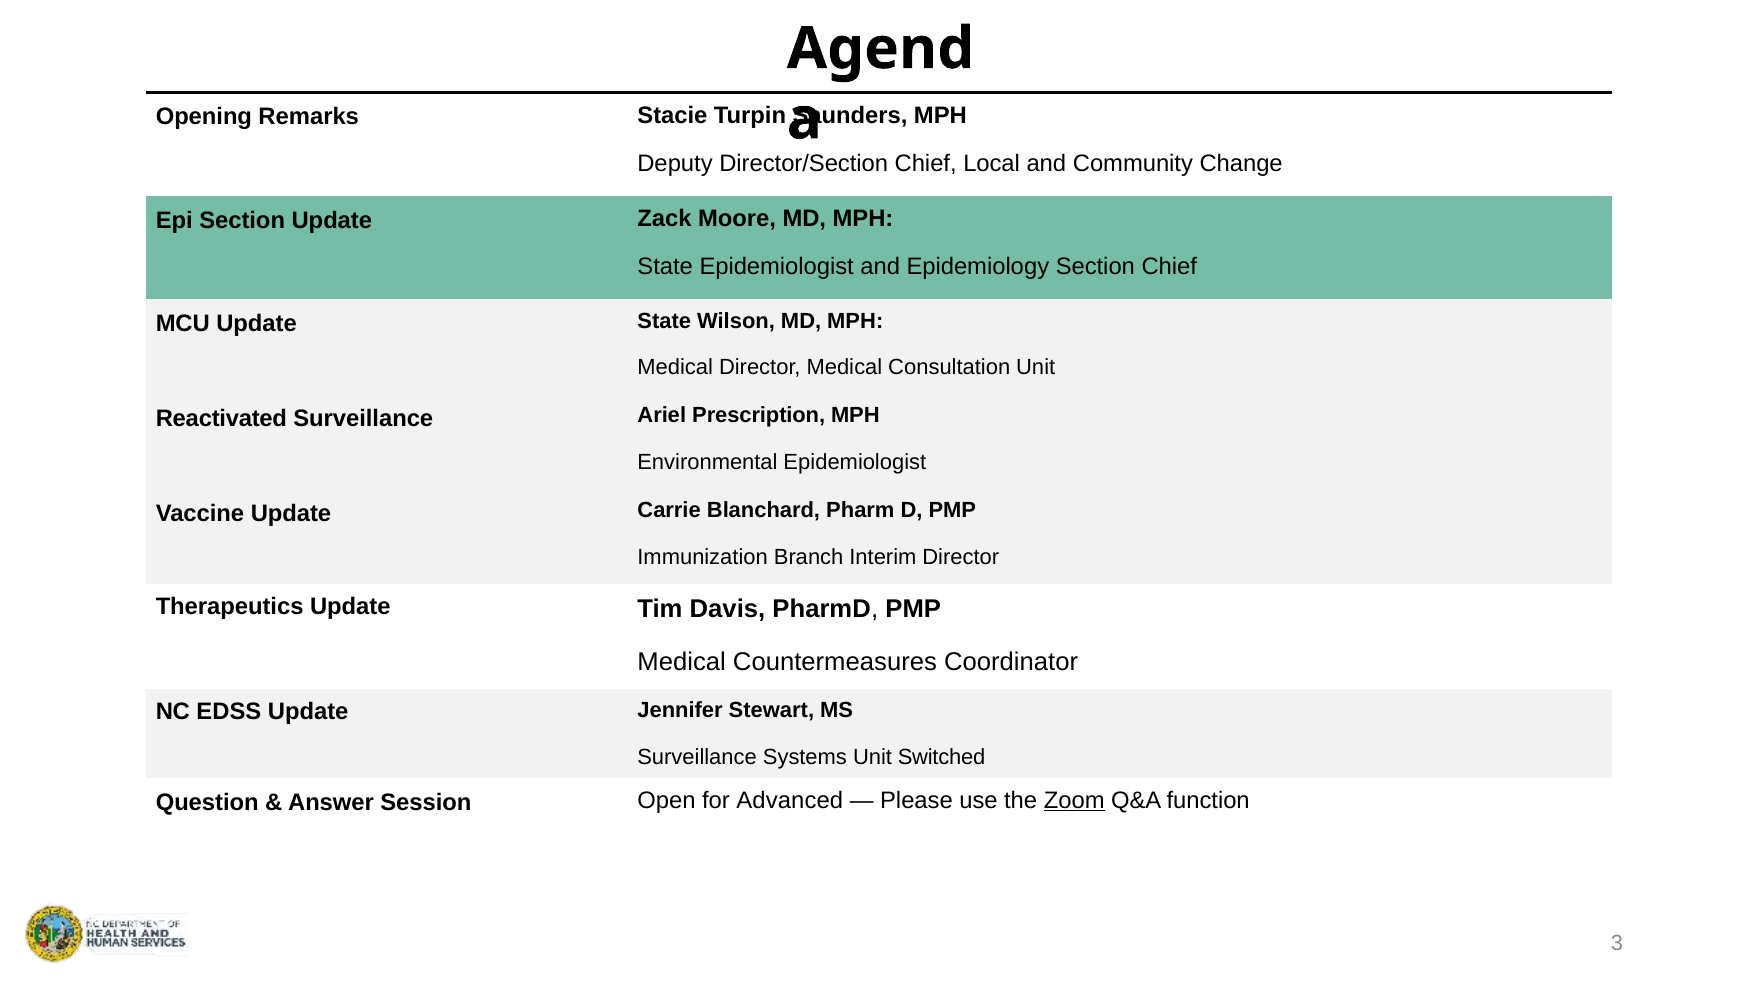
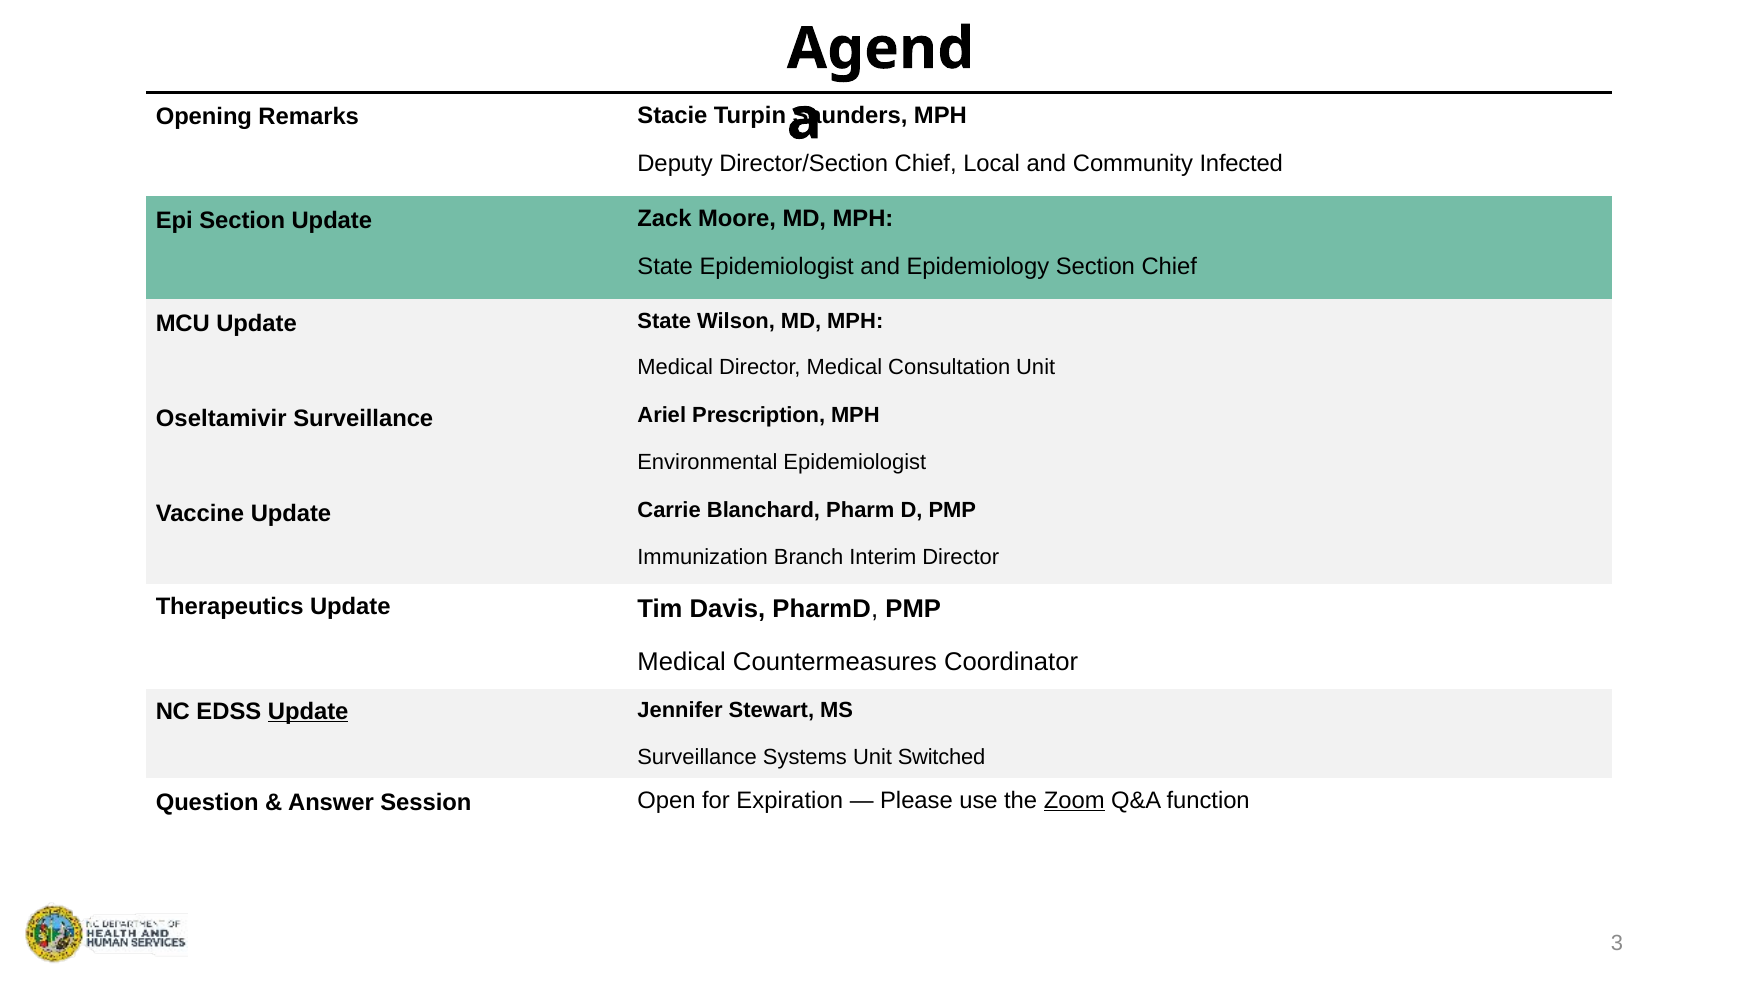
Change: Change -> Infected
Reactivated: Reactivated -> Oseltamivir
Update at (308, 712) underline: none -> present
Advanced: Advanced -> Expiration
